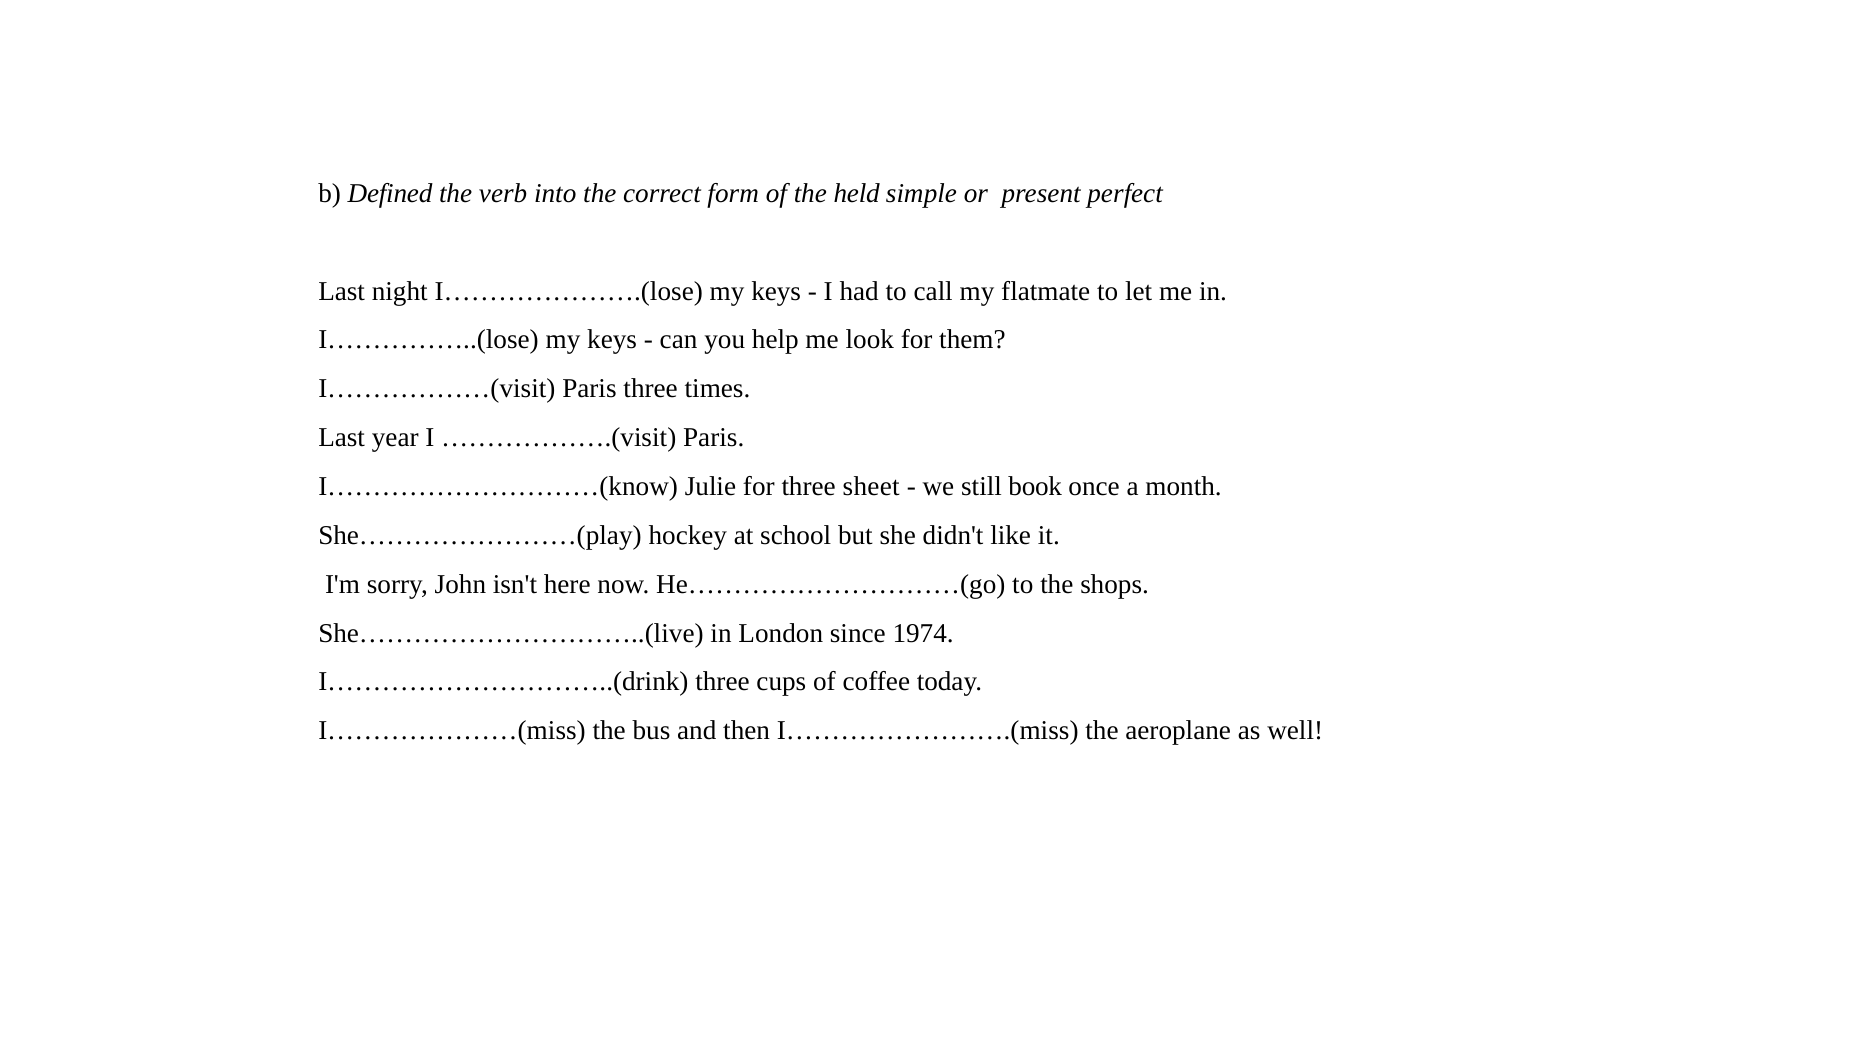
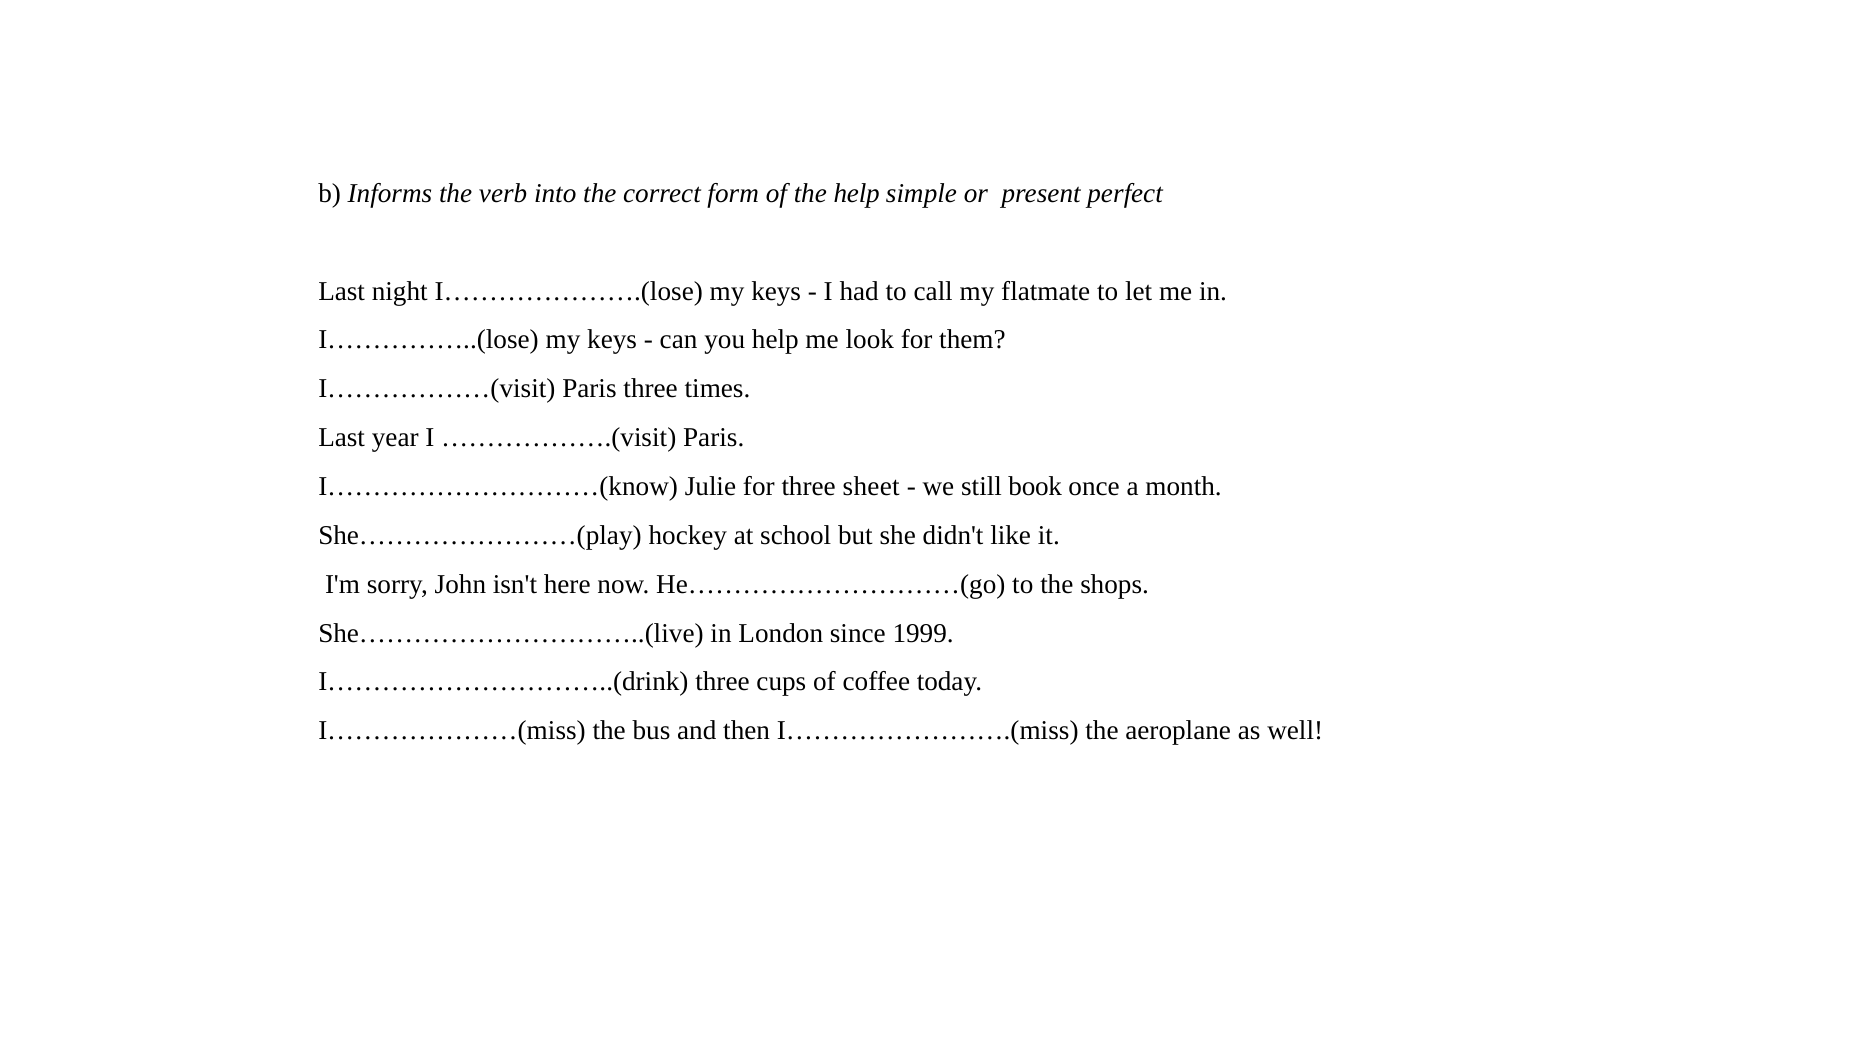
Defined: Defined -> Informs
the held: held -> help
1974: 1974 -> 1999
